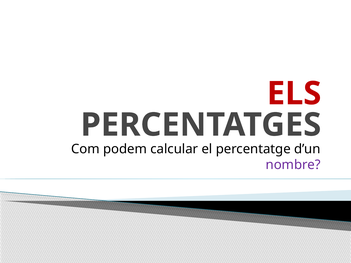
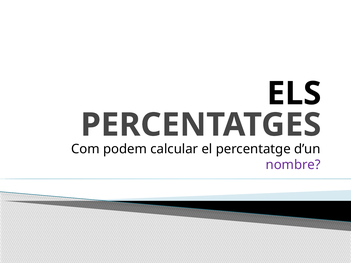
ELS colour: red -> black
